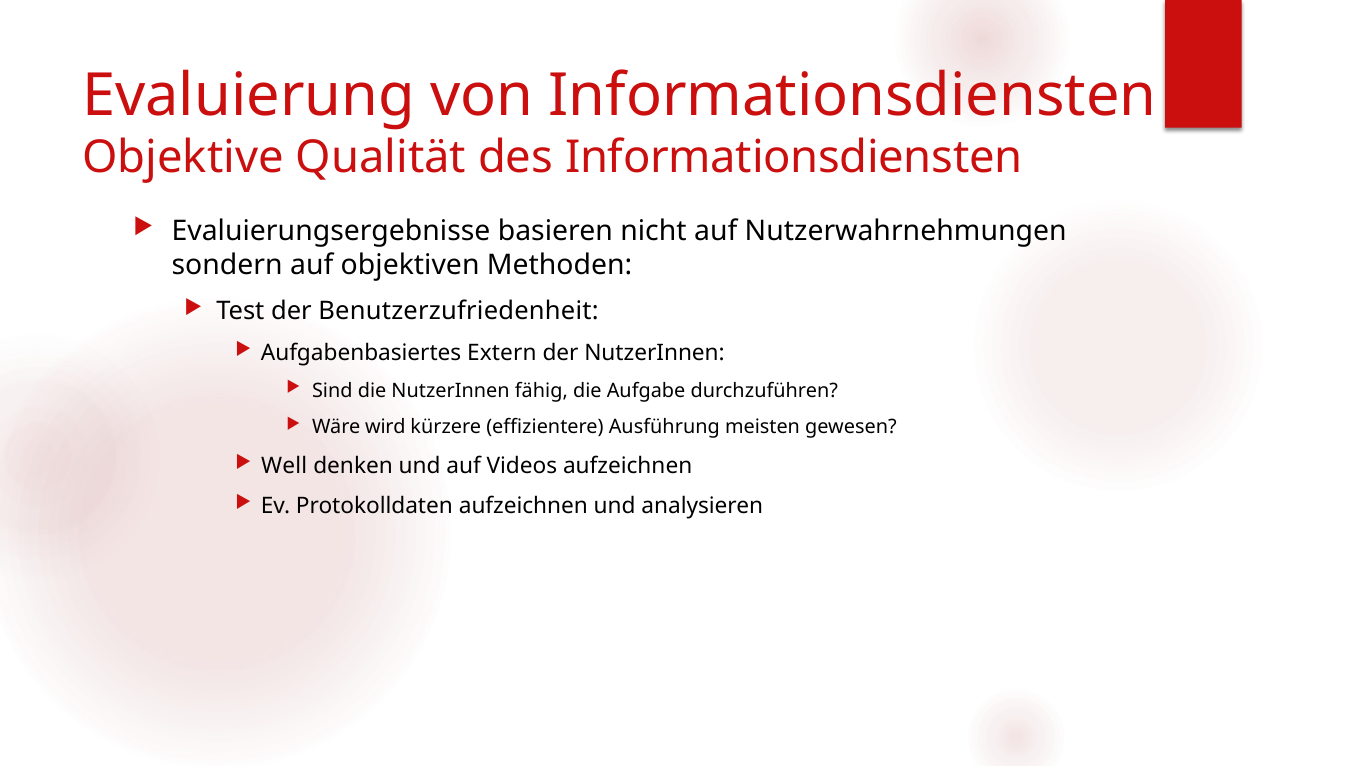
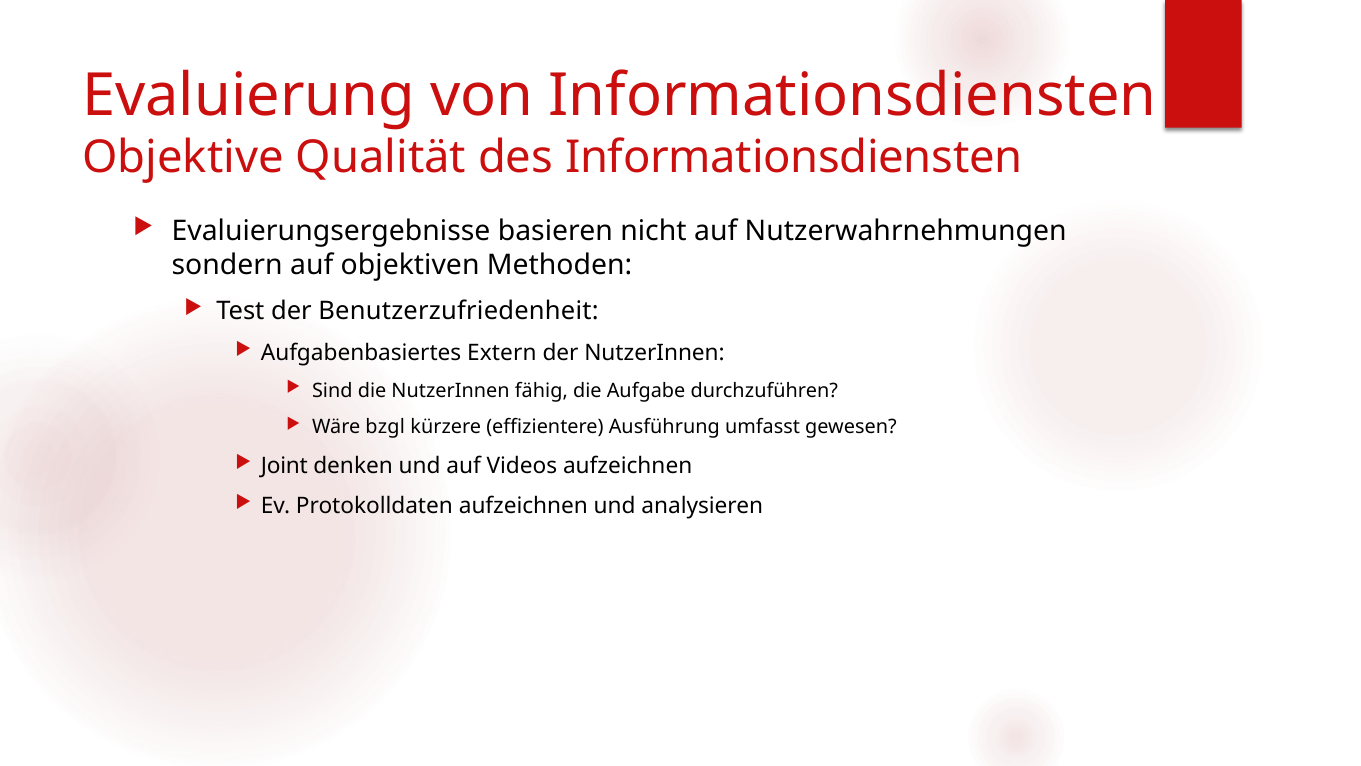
wird: wird -> bzgl
meisten: meisten -> umfasst
Well: Well -> Joint
